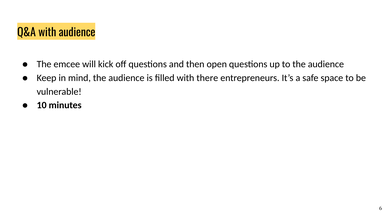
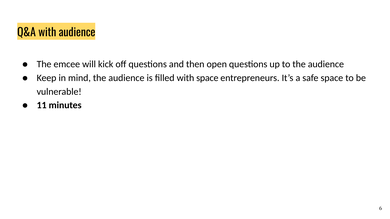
with there: there -> space
10: 10 -> 11
